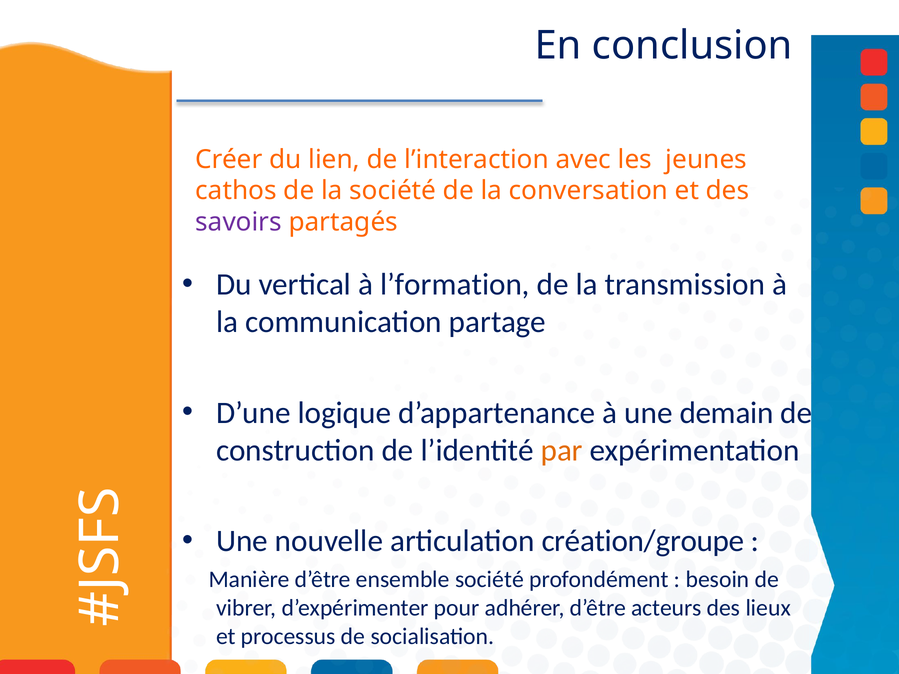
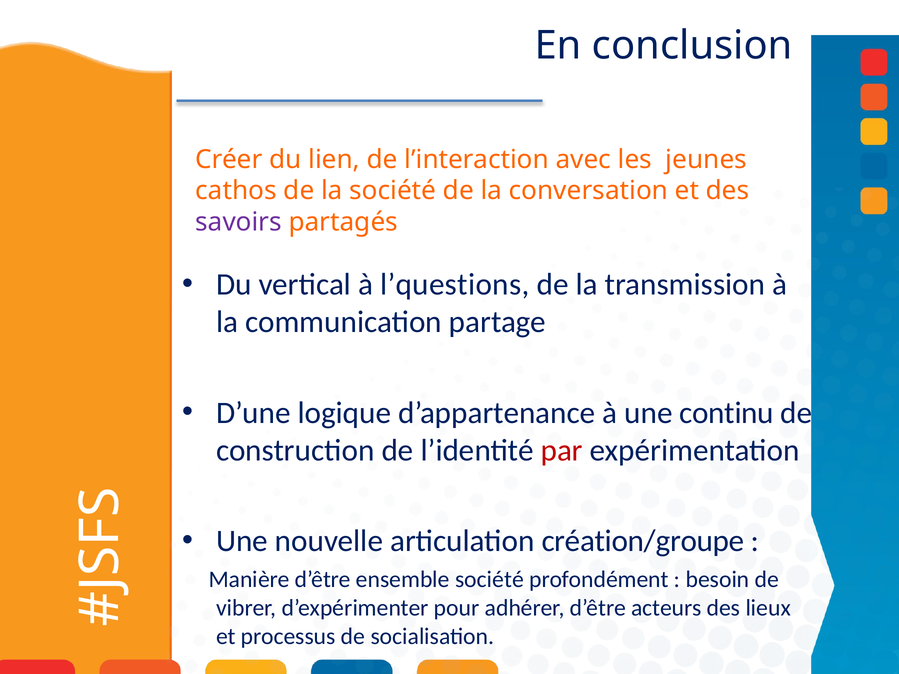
l’formation: l’formation -> l’questions
demain: demain -> continu
par colour: orange -> red
